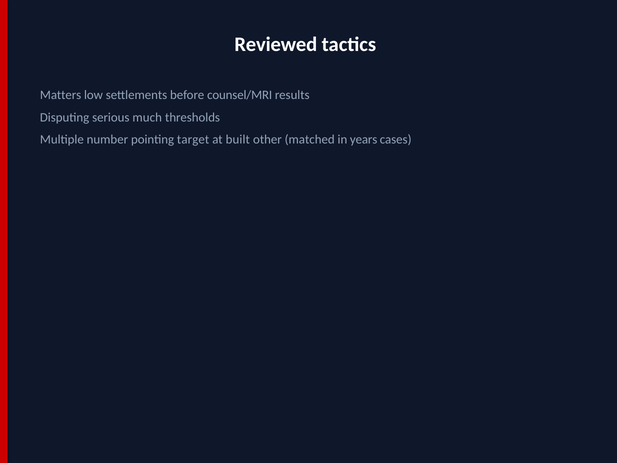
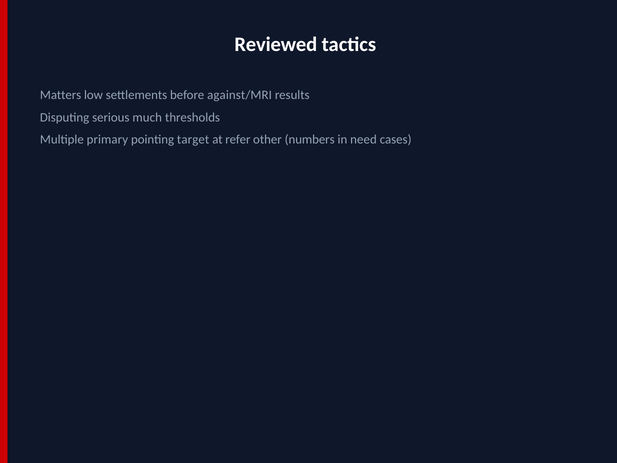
counsel/MRI: counsel/MRI -> against/MRI
number: number -> primary
built: built -> refer
matched: matched -> numbers
years: years -> need
